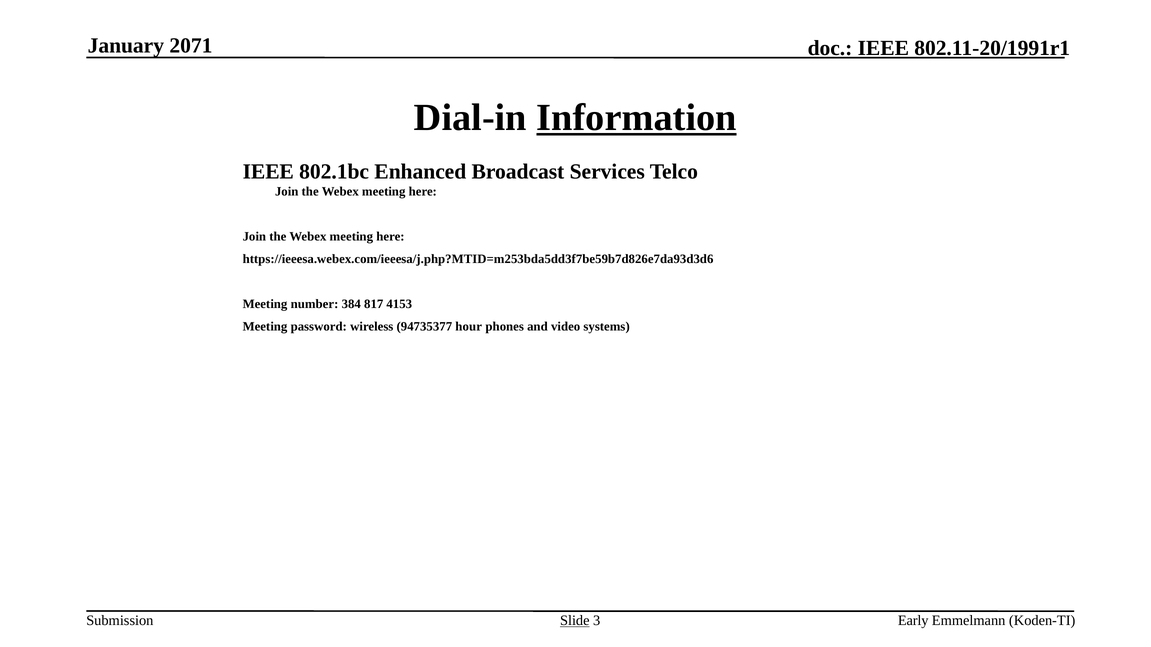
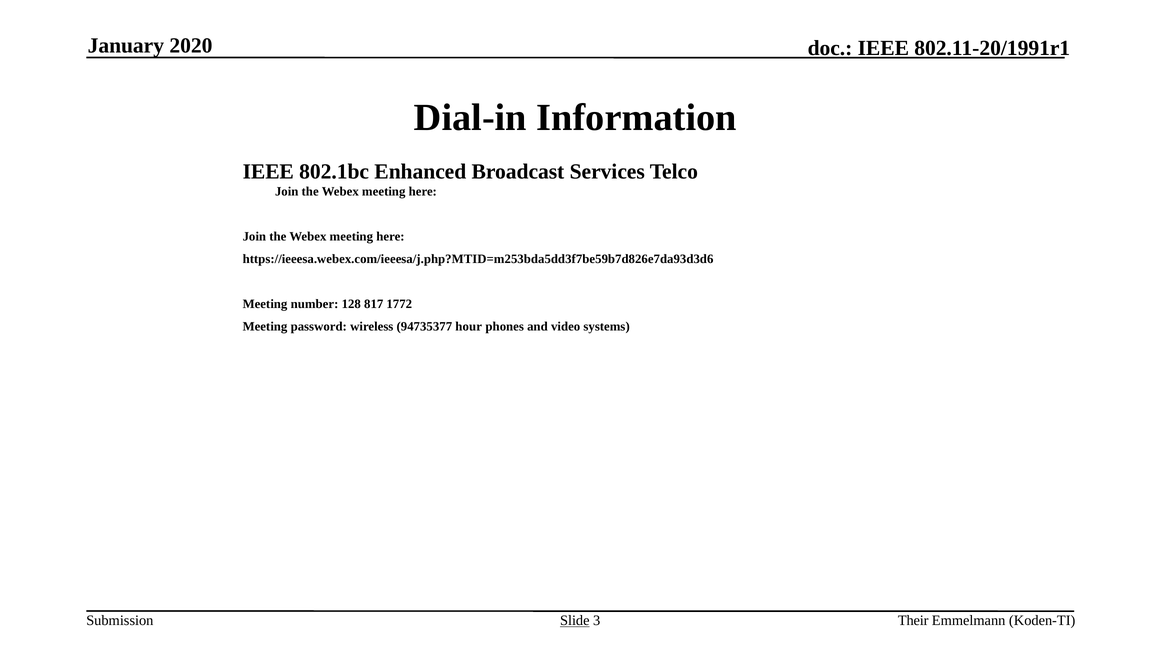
2071: 2071 -> 2020
Information underline: present -> none
384: 384 -> 128
4153: 4153 -> 1772
Early: Early -> Their
